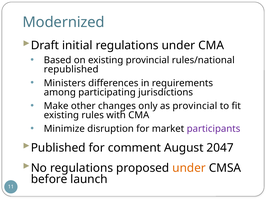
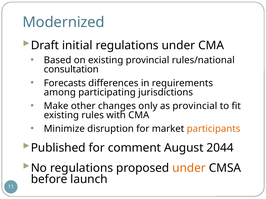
republished: republished -> consultation
Ministers: Ministers -> Forecasts
participants colour: purple -> orange
2047: 2047 -> 2044
